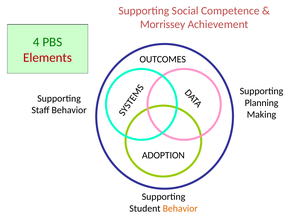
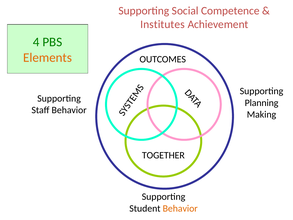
Morrissey: Morrissey -> Institutes
Elements colour: red -> orange
ADOPTION: ADOPTION -> TOGETHER
